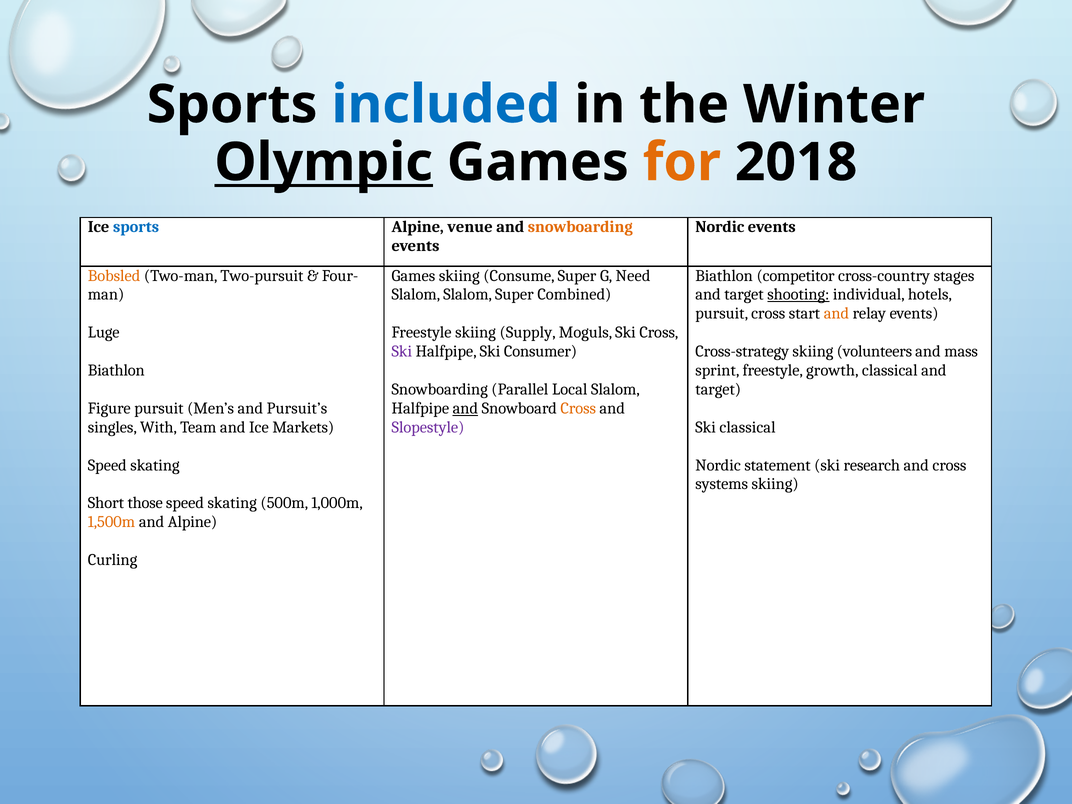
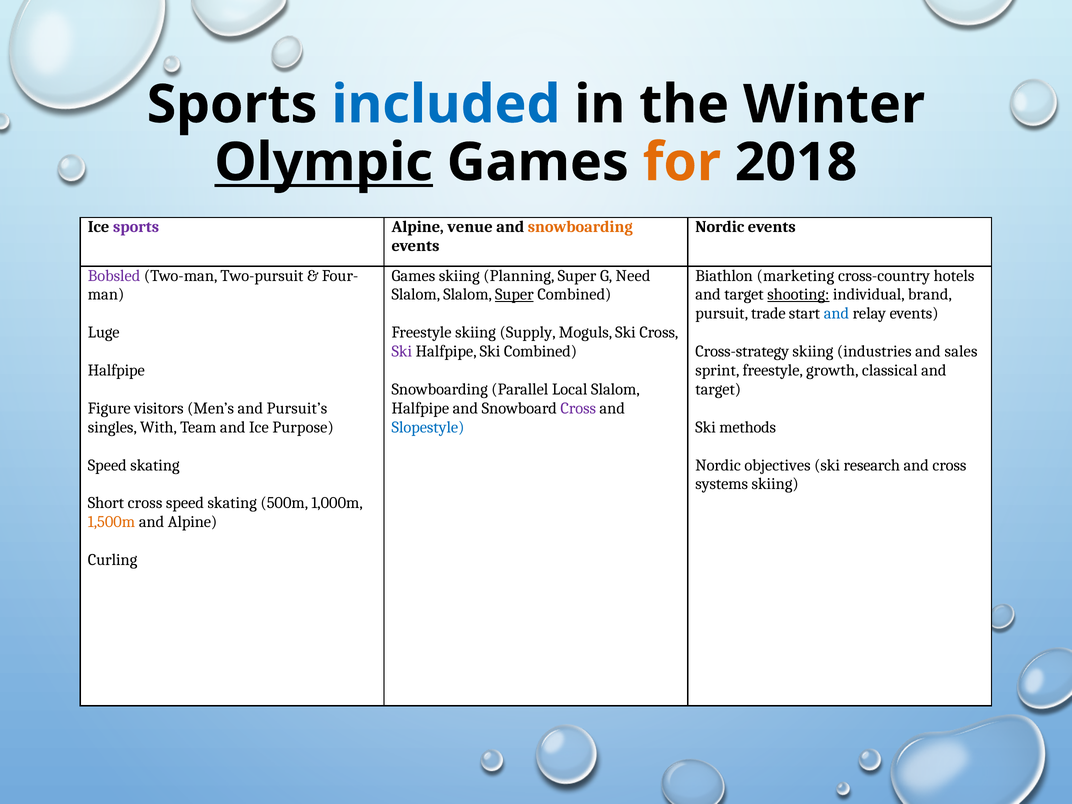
sports at (136, 227) colour: blue -> purple
Bobsled colour: orange -> purple
Consume: Consume -> Planning
competitor: competitor -> marketing
stages: stages -> hotels
Super at (514, 295) underline: none -> present
hotels: hotels -> brand
pursuit cross: cross -> trade
and at (836, 314) colour: orange -> blue
Ski Consumer: Consumer -> Combined
volunteers: volunteers -> industries
mass: mass -> sales
Biathlon at (116, 370): Biathlon -> Halfpipe
Figure pursuit: pursuit -> visitors
and at (465, 408) underline: present -> none
Cross at (578, 408) colour: orange -> purple
Markets: Markets -> Purpose
Slopestyle colour: purple -> blue
Ski classical: classical -> methods
statement: statement -> objectives
Short those: those -> cross
